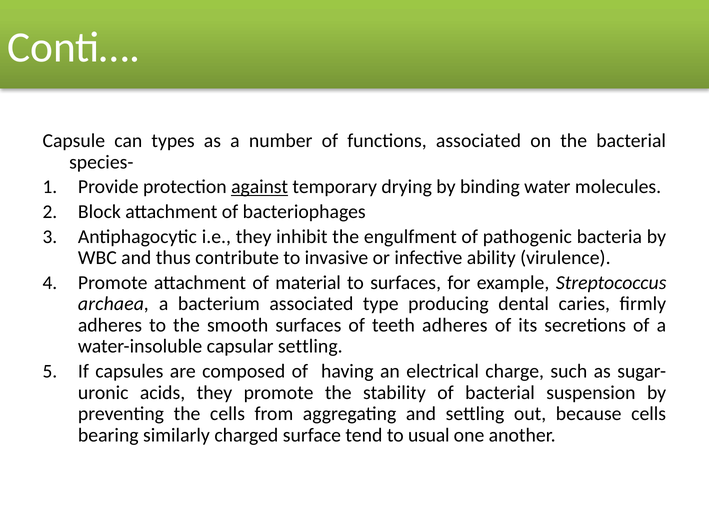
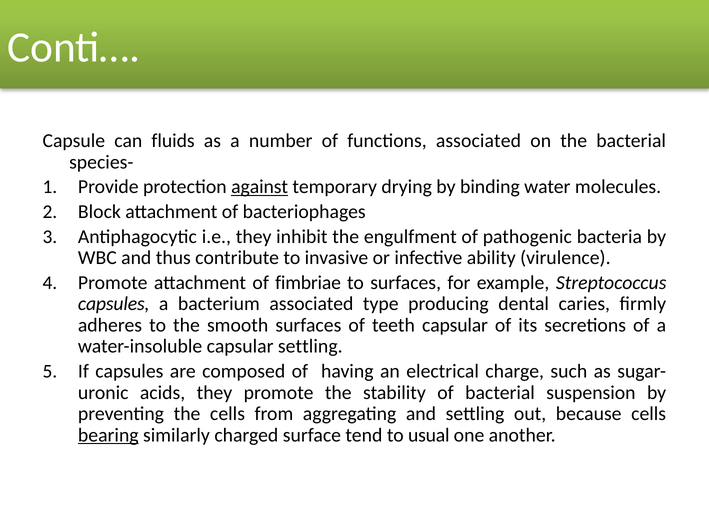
types: types -> fluids
material: material -> fimbriae
archaea at (114, 304): archaea -> capsules
teeth adheres: adheres -> capsular
bearing underline: none -> present
